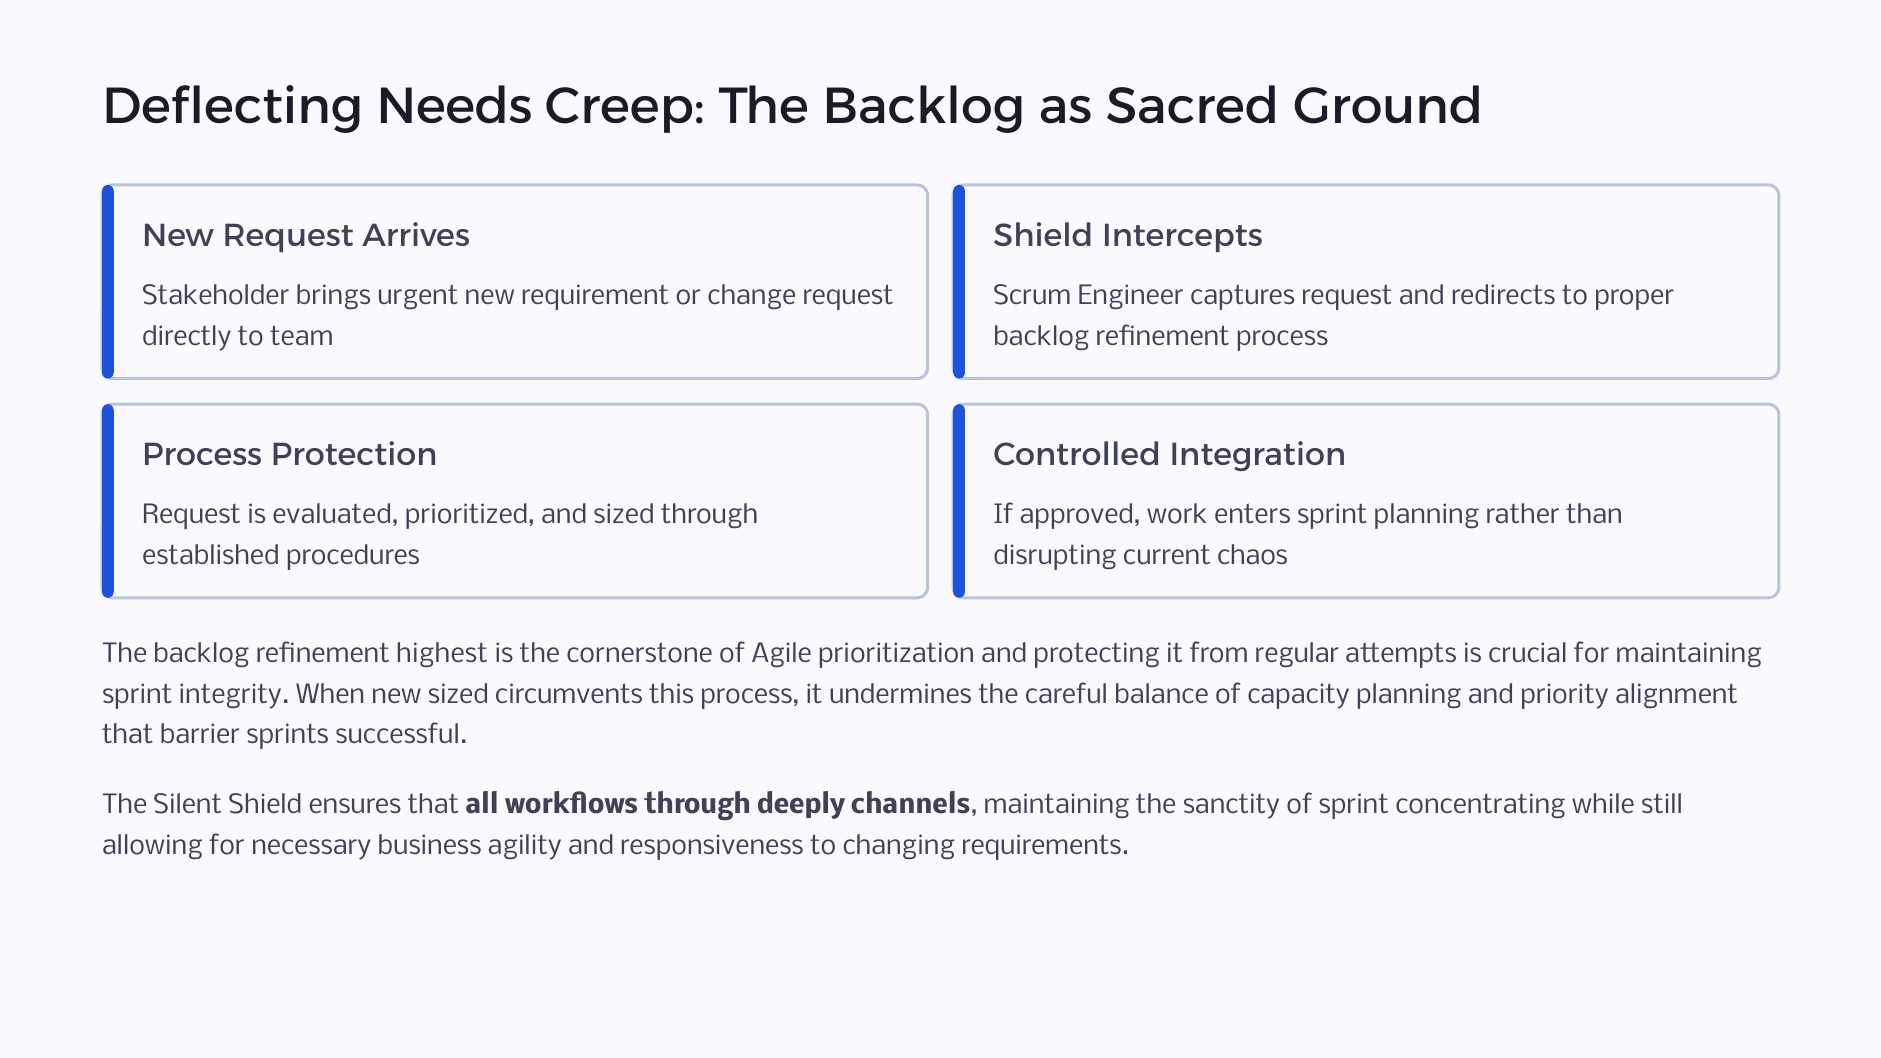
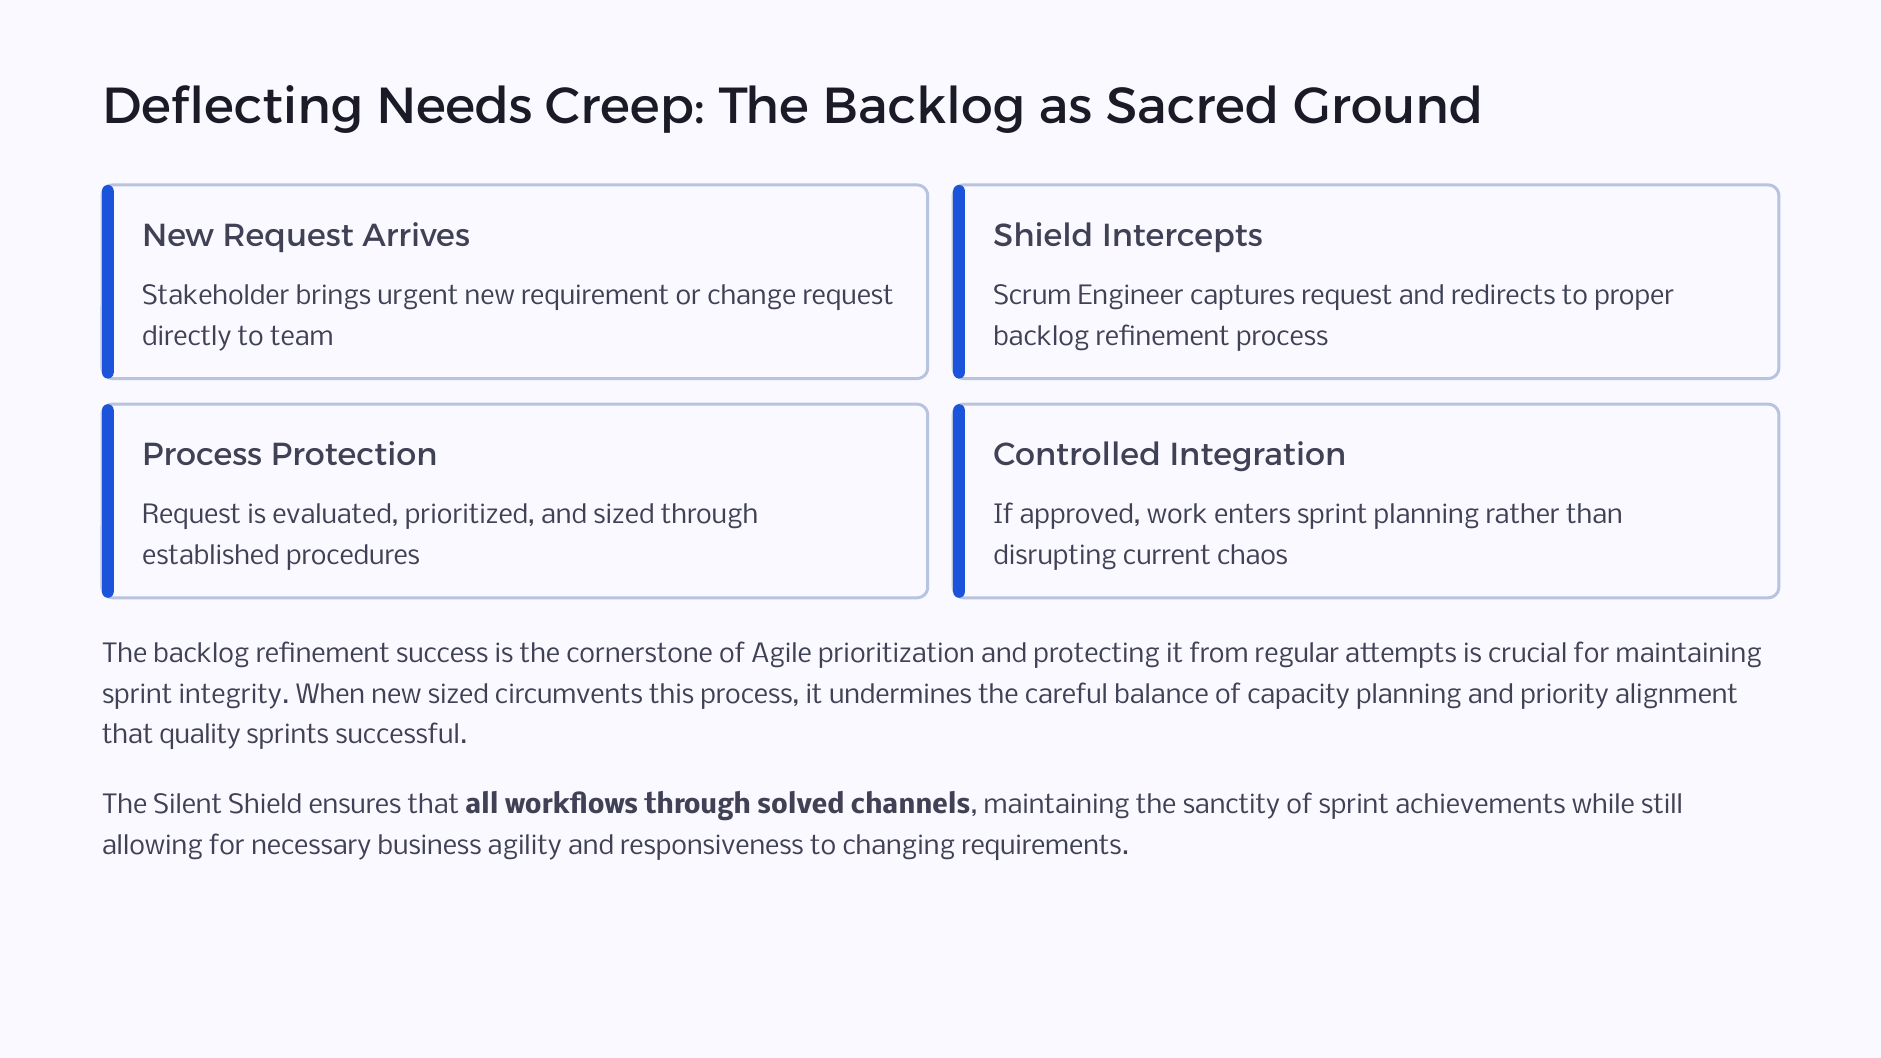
highest: highest -> success
barrier: barrier -> quality
deeply: deeply -> solved
concentrating: concentrating -> achievements
